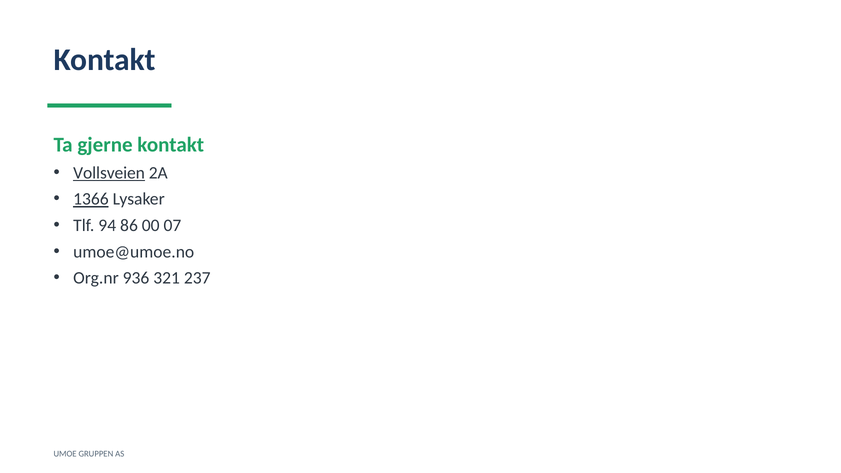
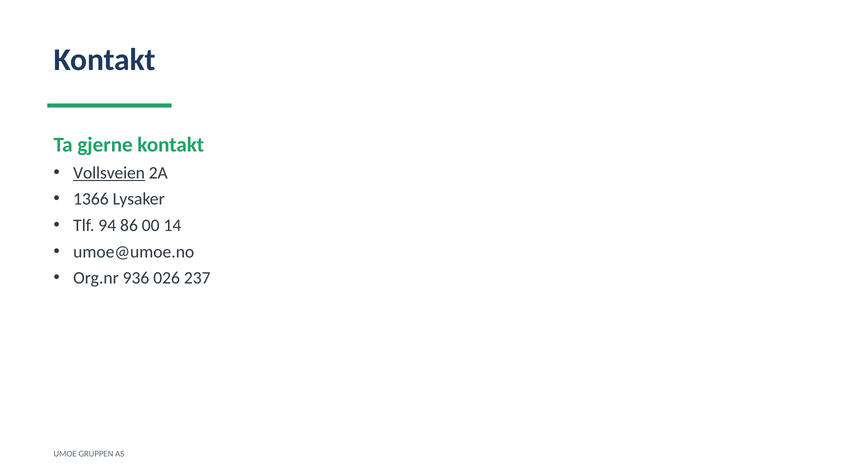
1366 underline: present -> none
07: 07 -> 14
321: 321 -> 026
